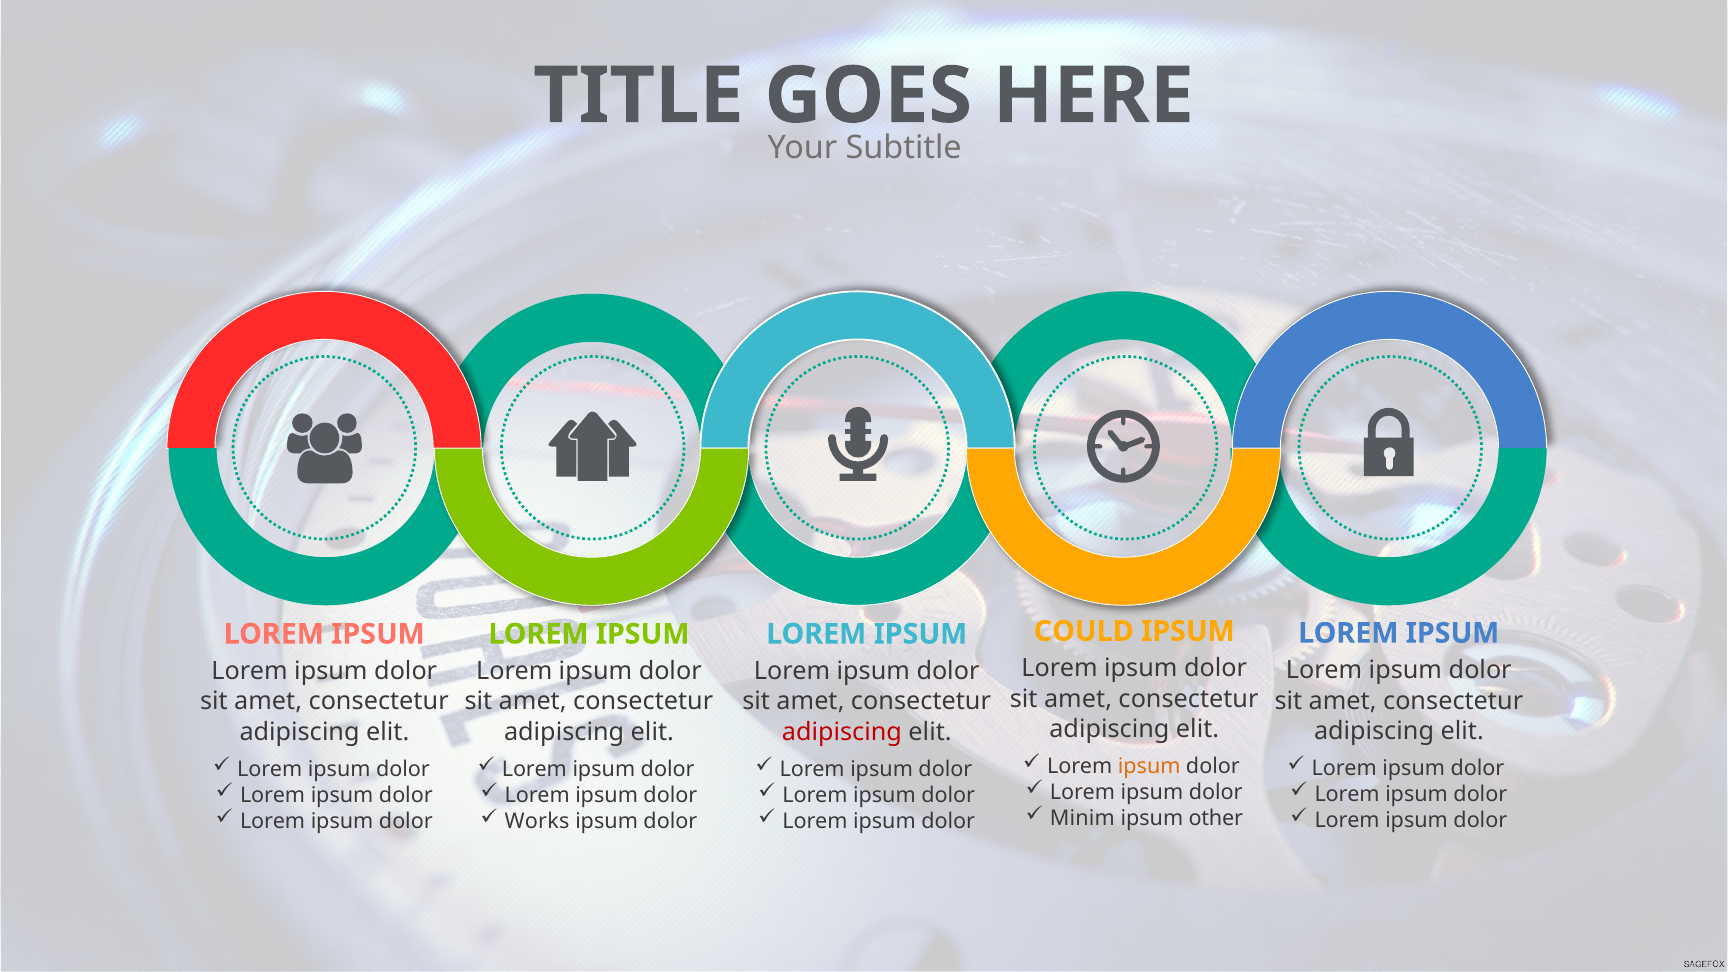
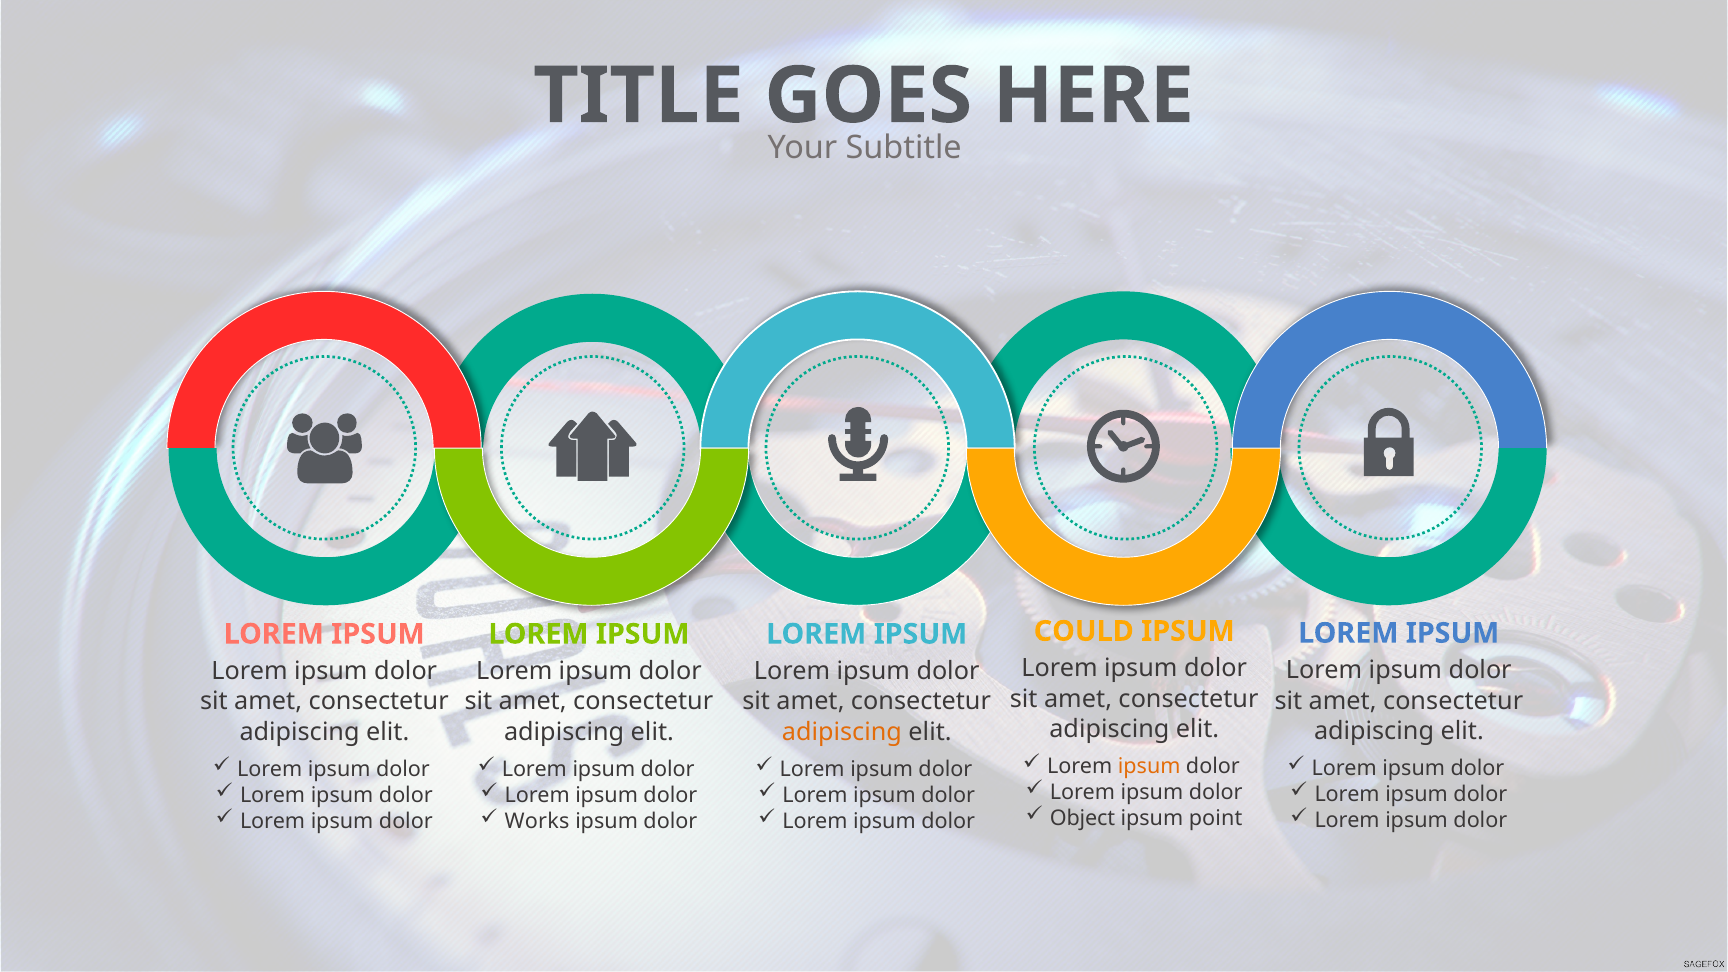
adipiscing at (842, 732) colour: red -> orange
Minim: Minim -> Object
other: other -> point
